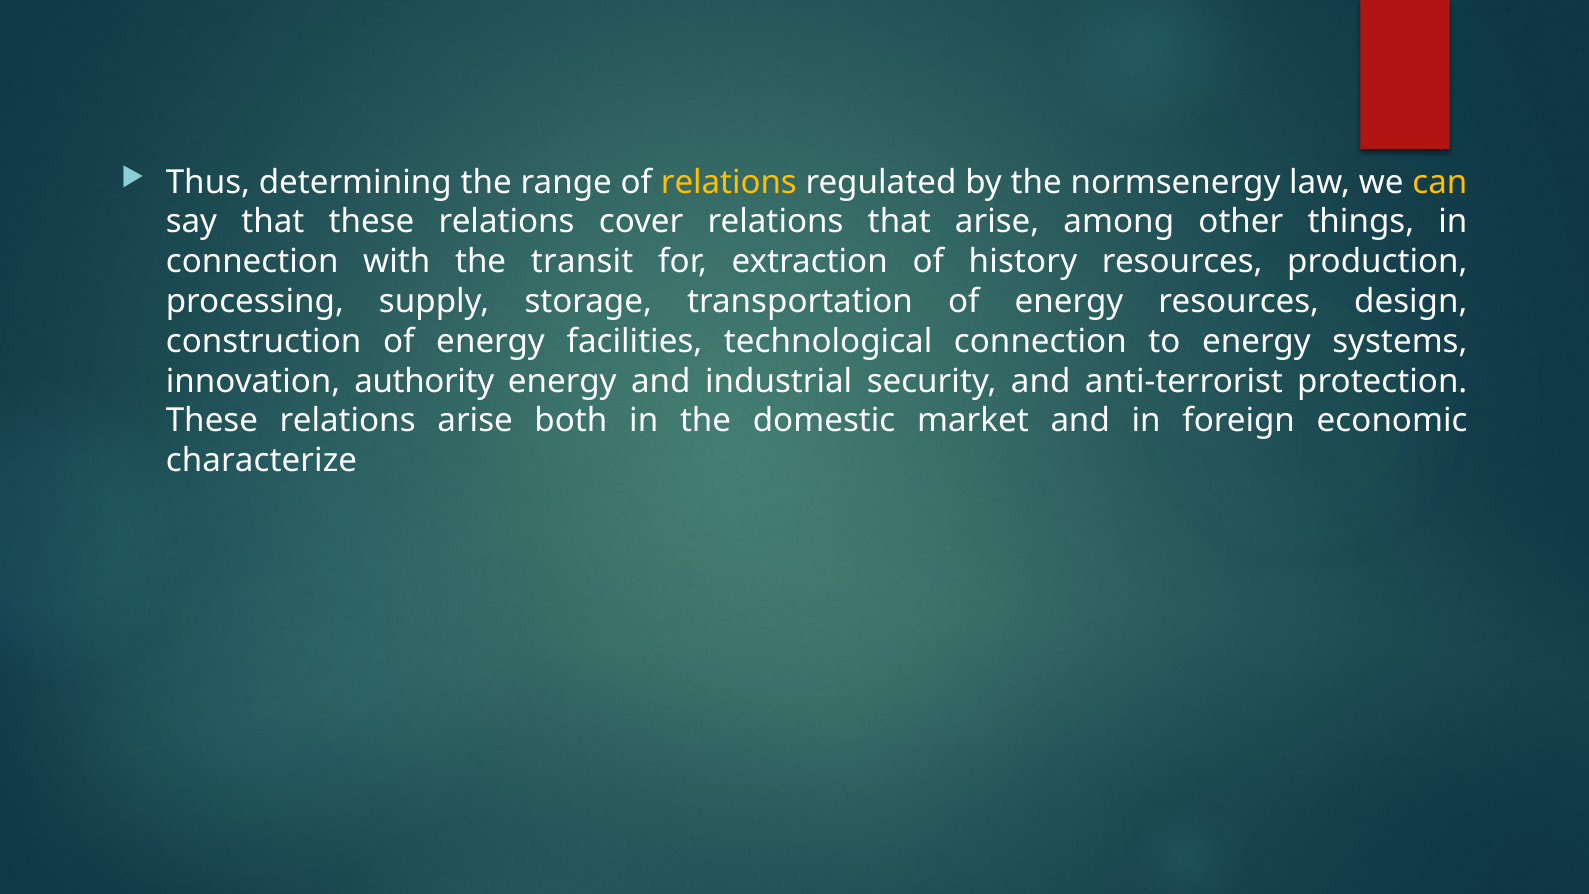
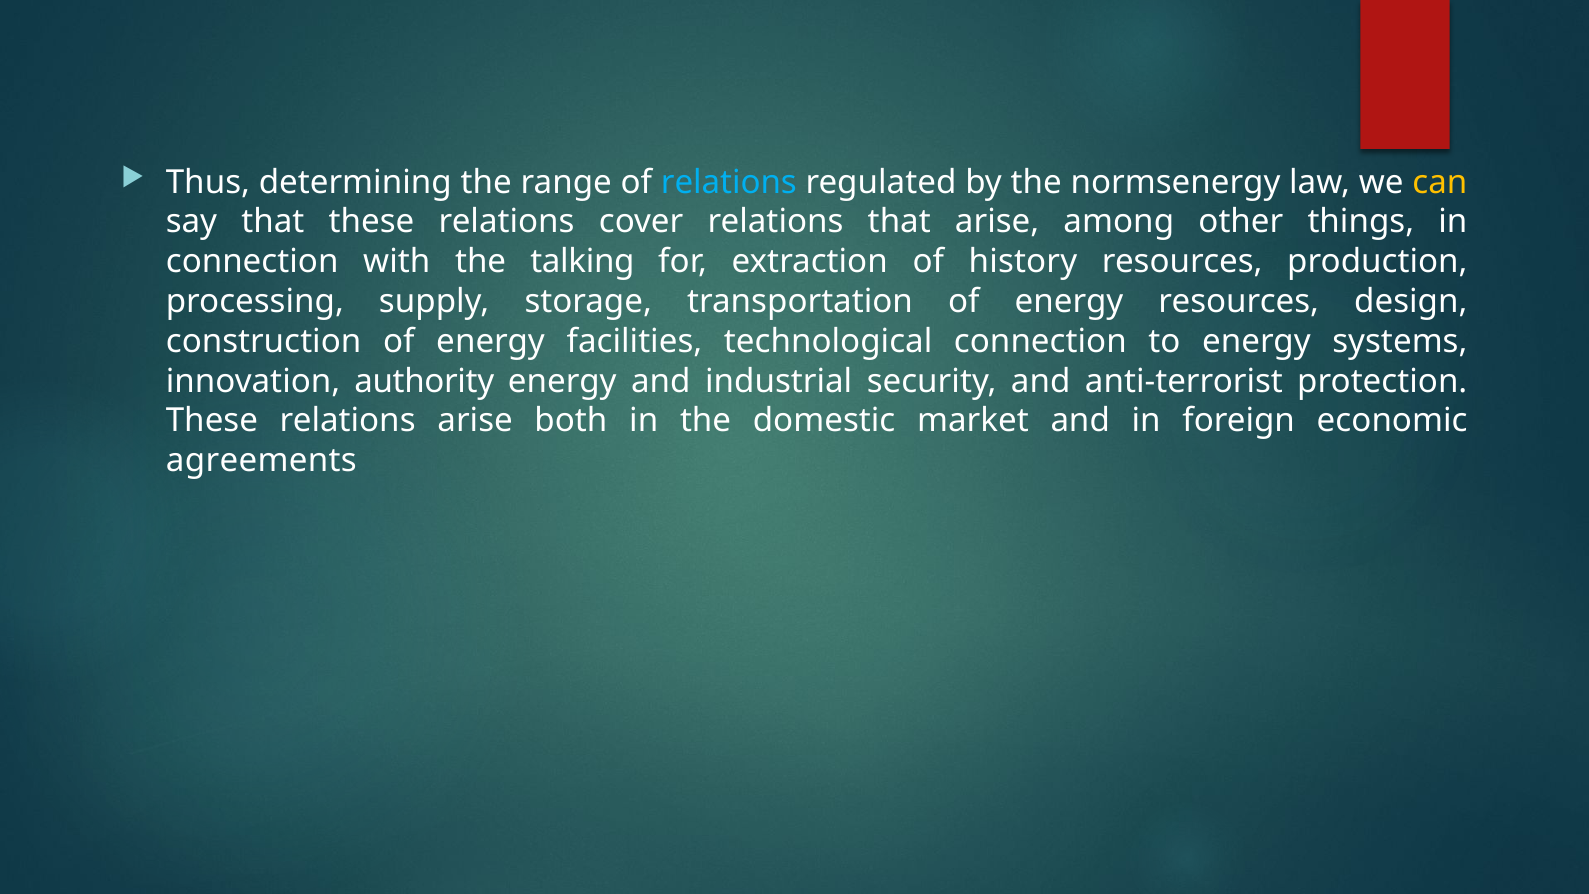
relations at (729, 182) colour: yellow -> light blue
transit: transit -> talking
characterize: characterize -> agreements
